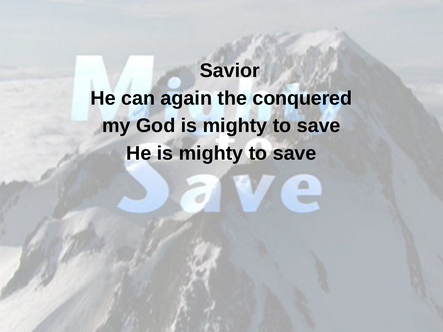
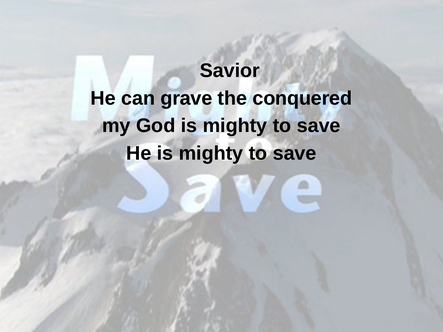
again: again -> grave
